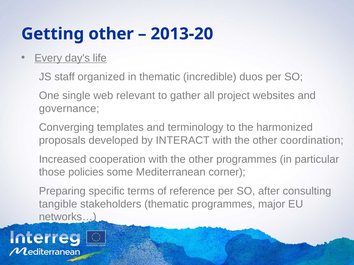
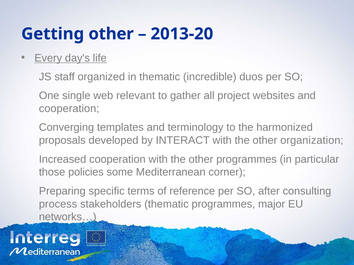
governance at (69, 109): governance -> cooperation
coordination: coordination -> organization
tangible: tangible -> process
